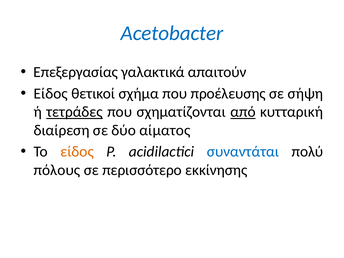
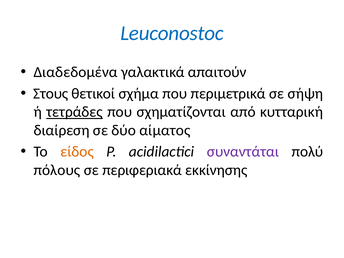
Acetobacter: Acetobacter -> Leuconostoc
Επεξεργασίας: Επεξεργασίας -> Διαδεδομένα
Είδος at (51, 94): Είδος -> Στους
προέλευσης: προέλευσης -> περιμετρικά
από underline: present -> none
συναντάται colour: blue -> purple
περισσότερο: περισσότερο -> περιφεριακά
